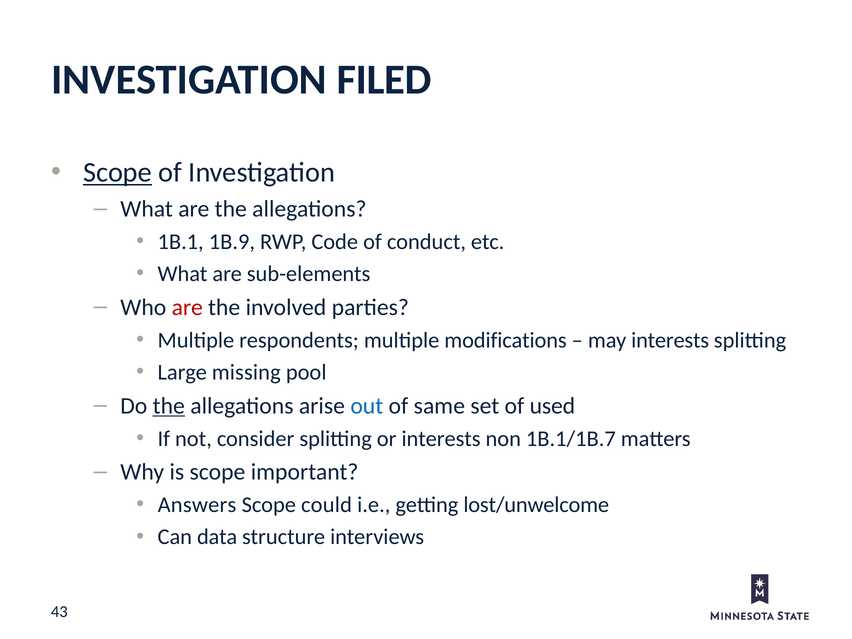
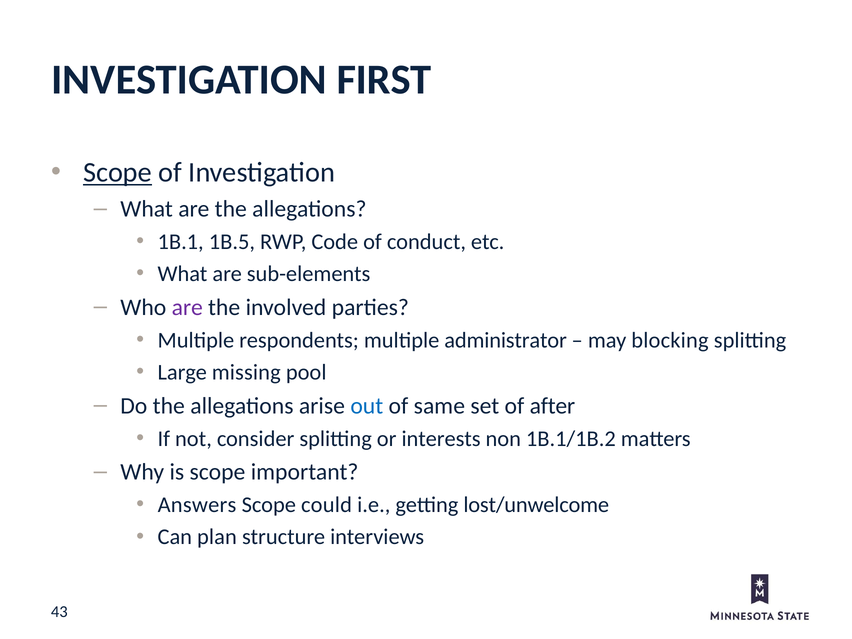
FILED: FILED -> FIRST
1B.9: 1B.9 -> 1B.5
are at (187, 307) colour: red -> purple
modifications: modifications -> administrator
may interests: interests -> blocking
the at (169, 406) underline: present -> none
used: used -> after
1B.1/1B.7: 1B.1/1B.7 -> 1B.1/1B.2
data: data -> plan
